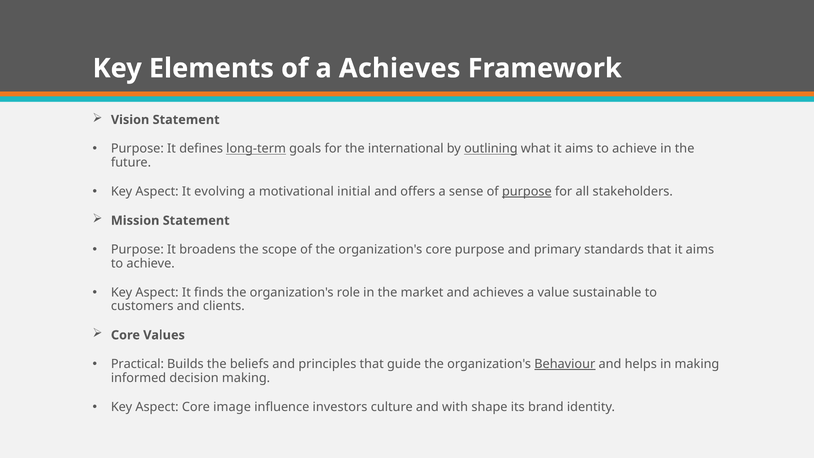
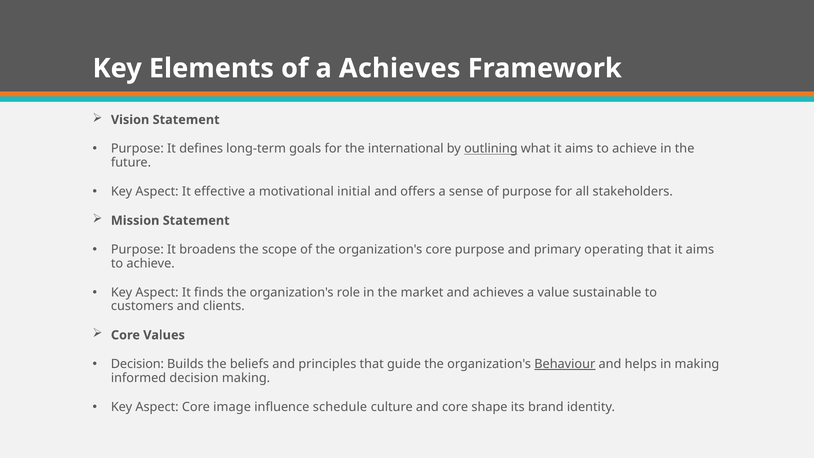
long-term underline: present -> none
evolving: evolving -> effective
purpose at (527, 191) underline: present -> none
standards: standards -> operating
Practical at (137, 364): Practical -> Decision
investors: investors -> schedule
and with: with -> core
